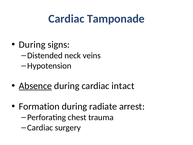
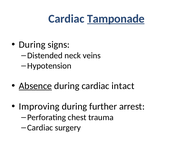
Tamponade underline: none -> present
Formation: Formation -> Improving
radiate: radiate -> further
